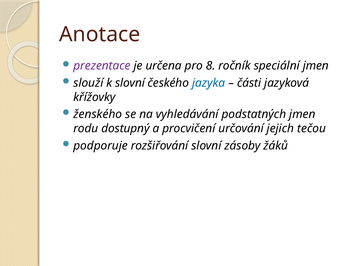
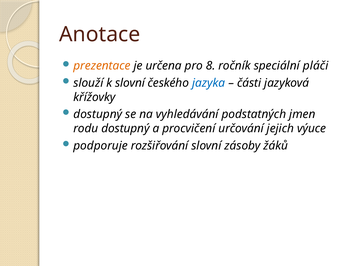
prezentace colour: purple -> orange
speciální jmen: jmen -> pláči
ženského at (98, 114): ženského -> dostupný
tečou: tečou -> výuce
